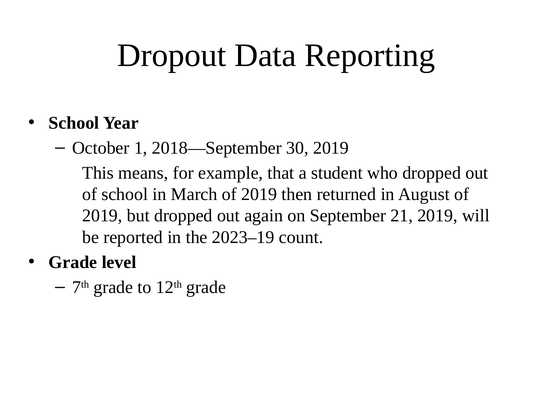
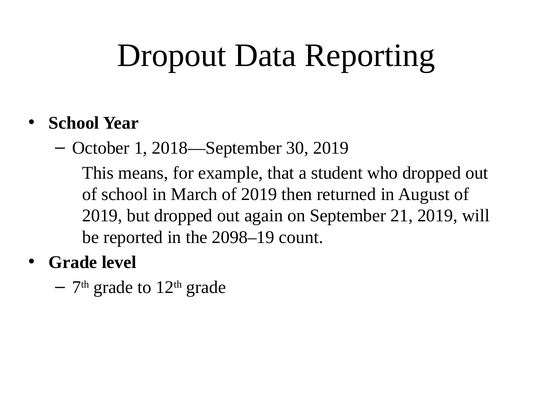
2023–19: 2023–19 -> 2098–19
